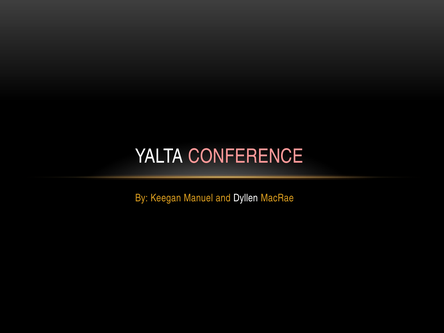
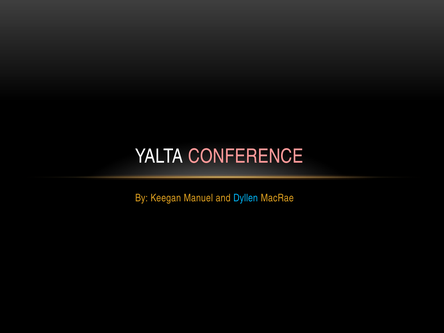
Dyllen colour: white -> light blue
